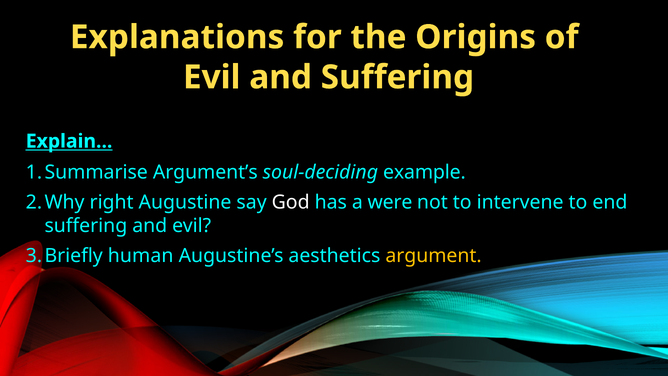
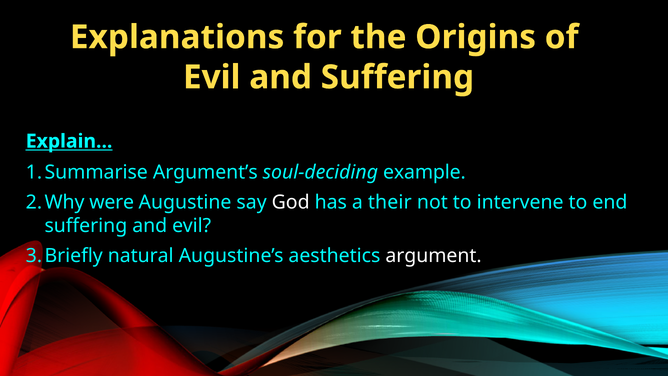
right: right -> were
were: were -> their
human: human -> natural
argument colour: yellow -> white
